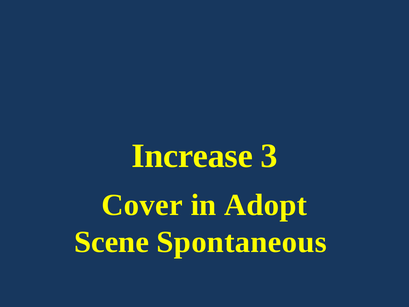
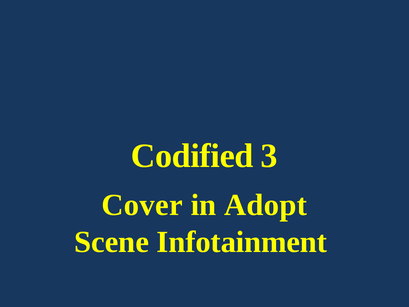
Increase: Increase -> Codified
Spontaneous: Spontaneous -> Infotainment
